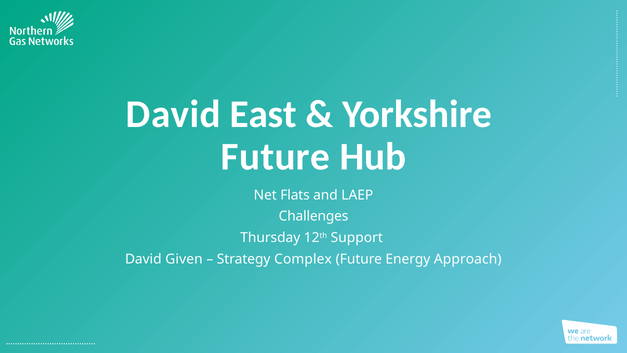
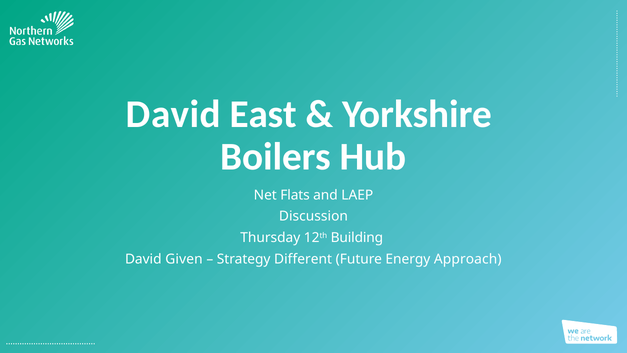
Future at (275, 157): Future -> Boilers
Challenges: Challenges -> Discussion
Support: Support -> Building
Complex: Complex -> Different
